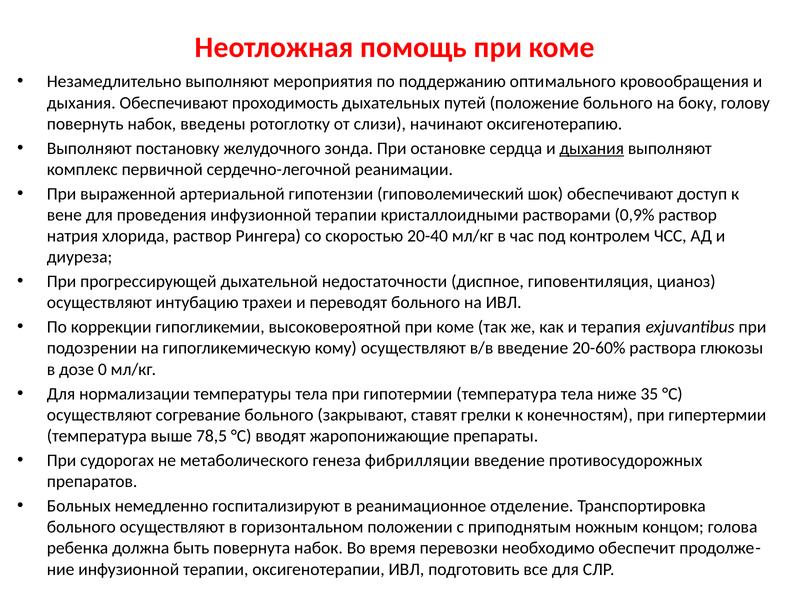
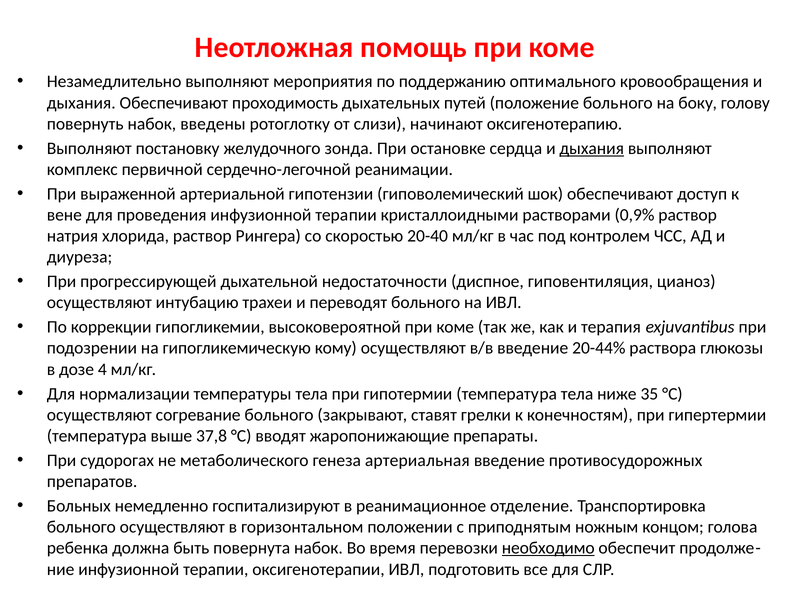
20-60%: 20-60% -> 20-44%
0: 0 -> 4
78,5: 78,5 -> 37,8
фибрилляции: фибрилляции -> артериальная
необходимо underline: none -> present
